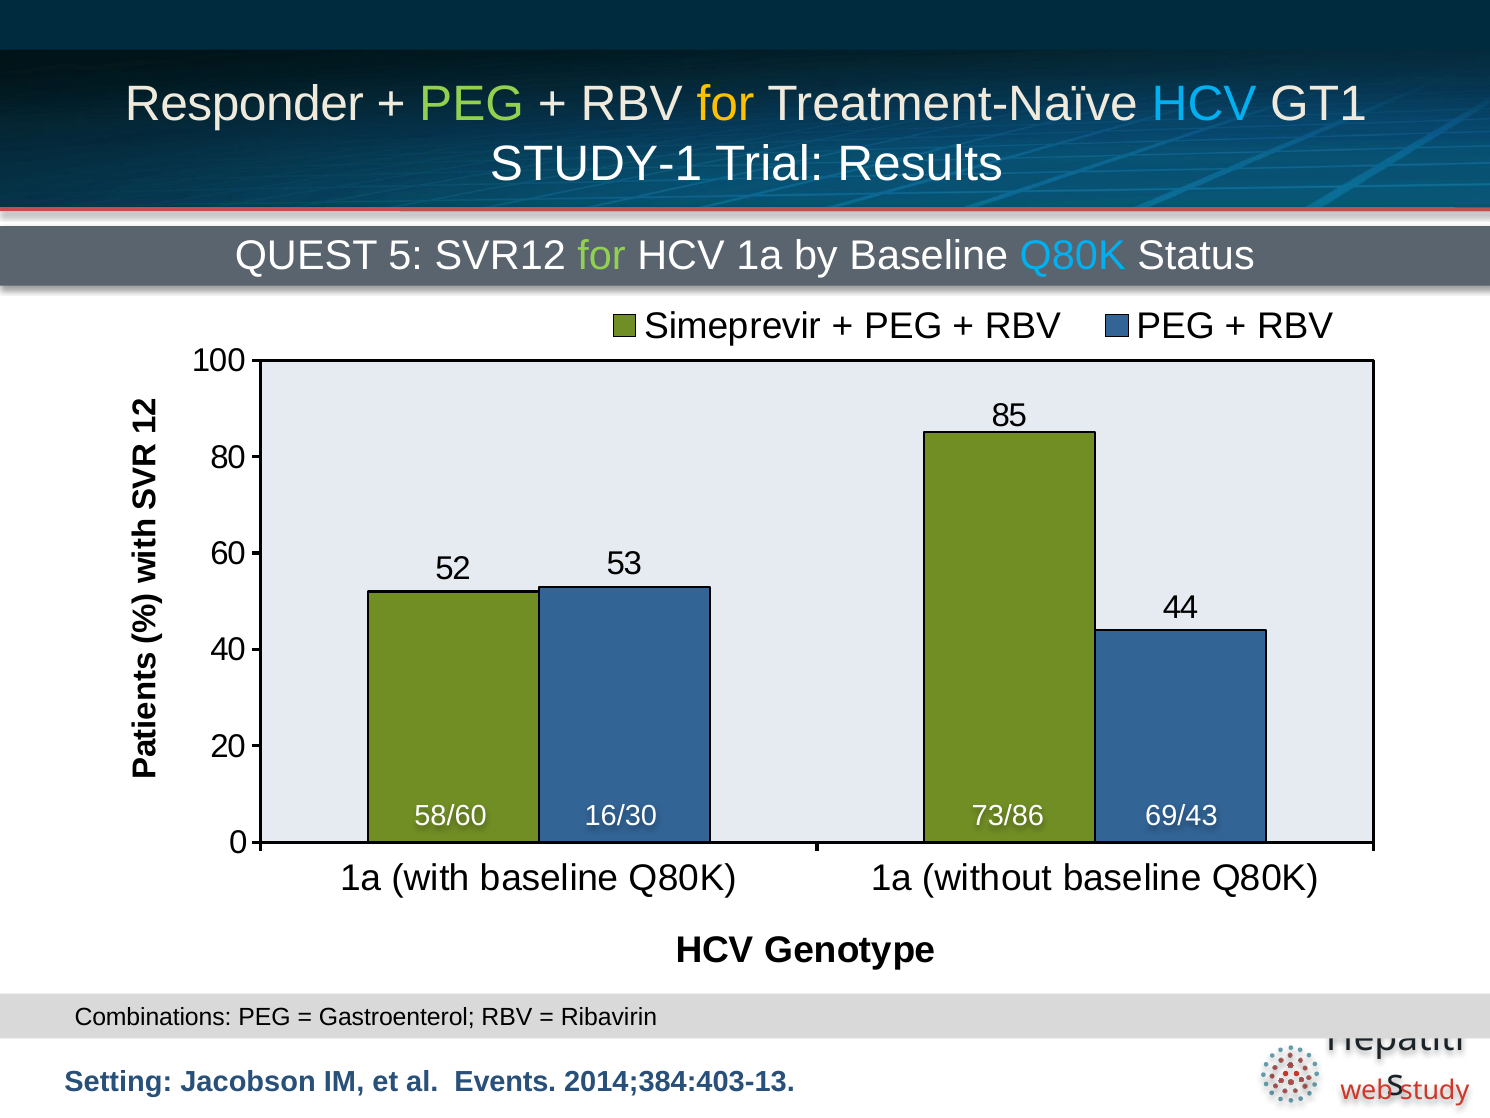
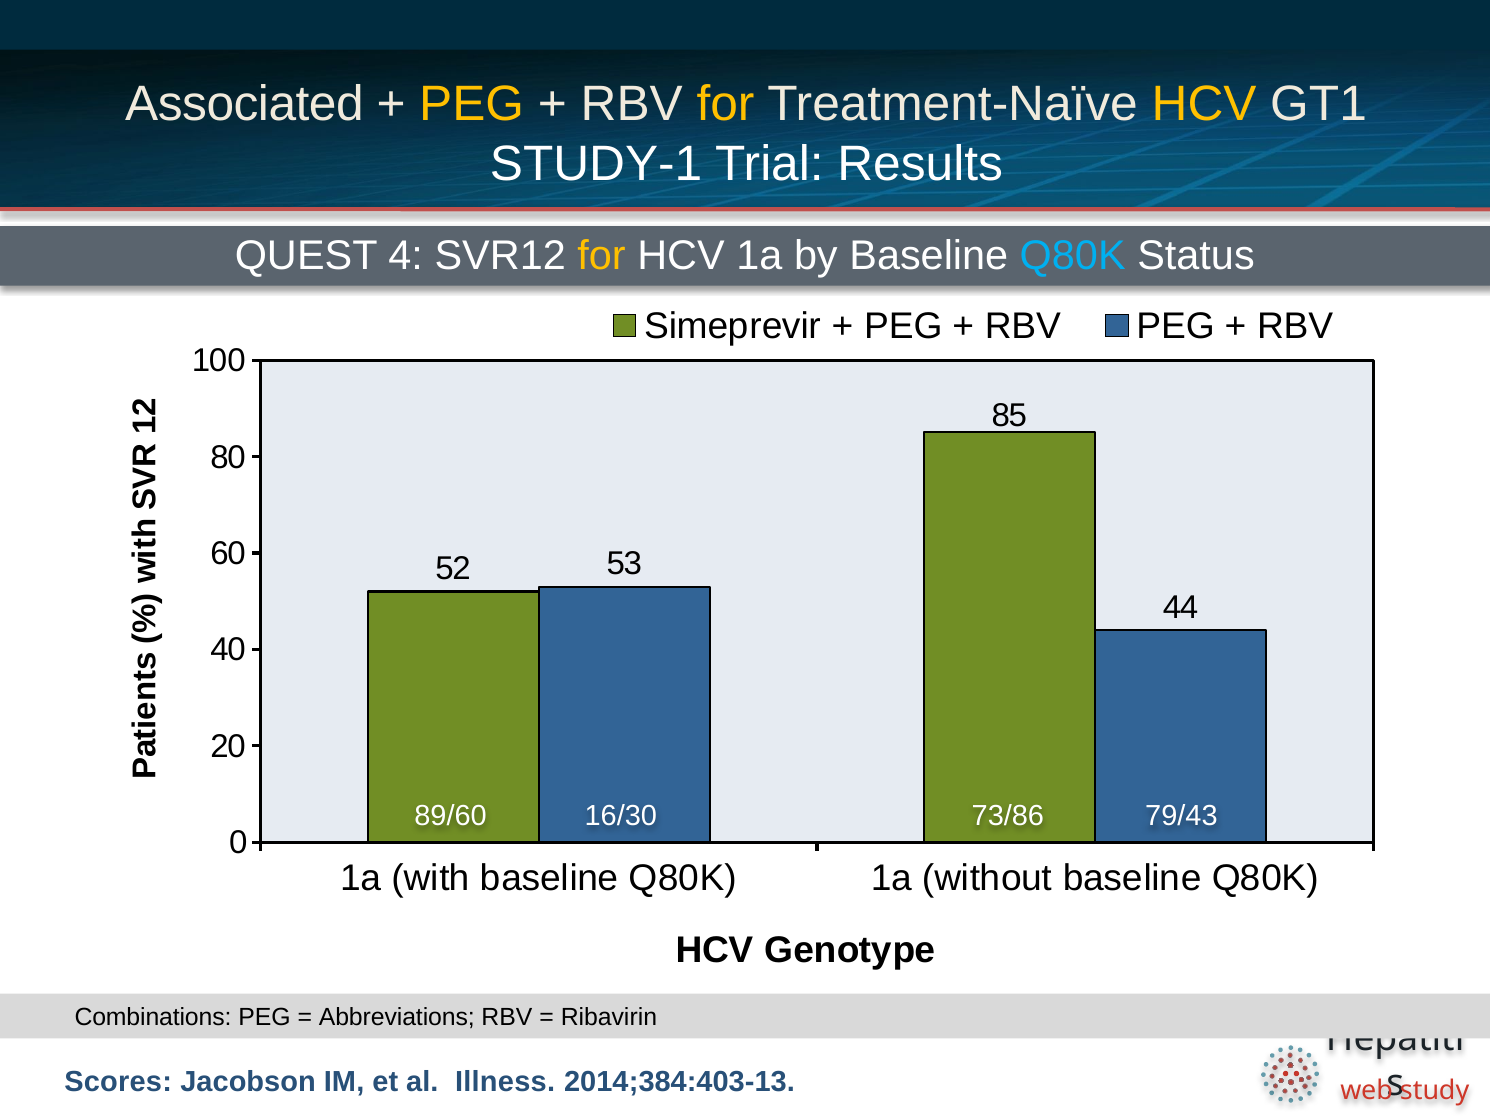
Responder: Responder -> Associated
PEG at (472, 104) colour: light green -> yellow
HCV at (1204, 104) colour: light blue -> yellow
5: 5 -> 4
for at (601, 255) colour: light green -> yellow
58/60: 58/60 -> 89/60
69/43: 69/43 -> 79/43
Gastroenterol: Gastroenterol -> Abbreviations
Setting: Setting -> Scores
Events: Events -> Illness
